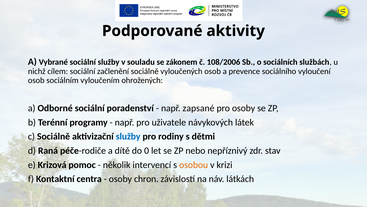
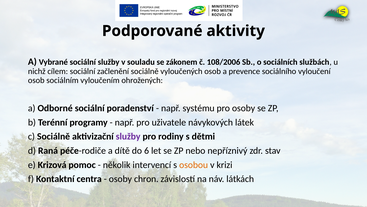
zapsané: zapsané -> systému
služby at (128, 136) colour: blue -> purple
0: 0 -> 6
